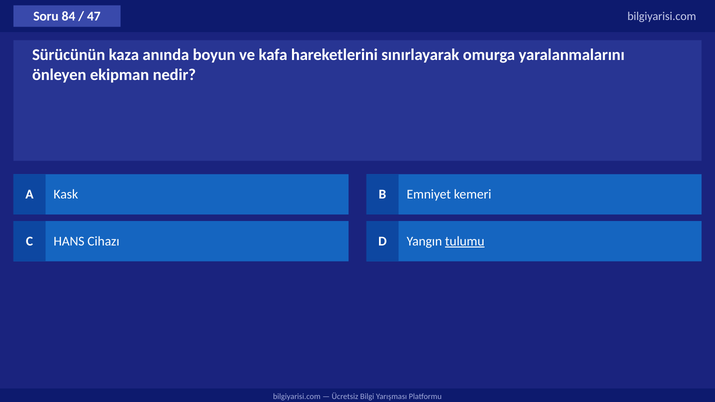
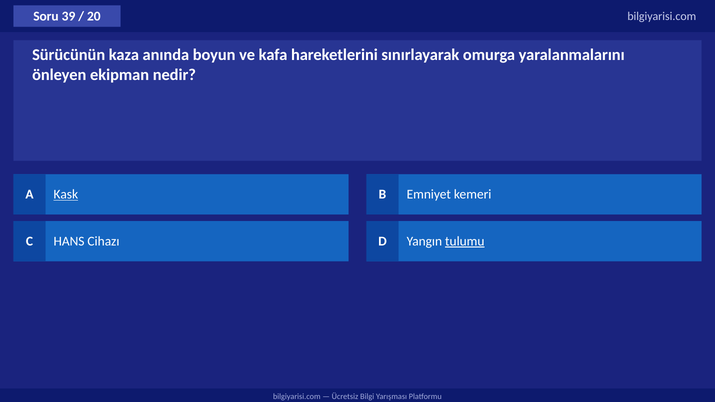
84: 84 -> 39
47: 47 -> 20
Kask underline: none -> present
